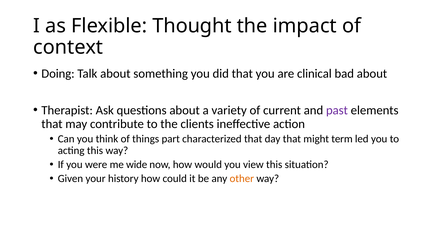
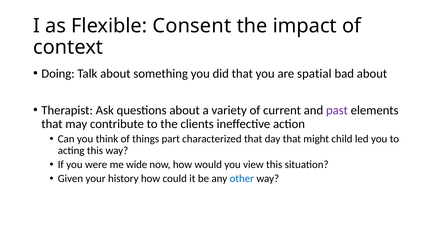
Thought: Thought -> Consent
clinical: clinical -> spatial
term: term -> child
other colour: orange -> blue
